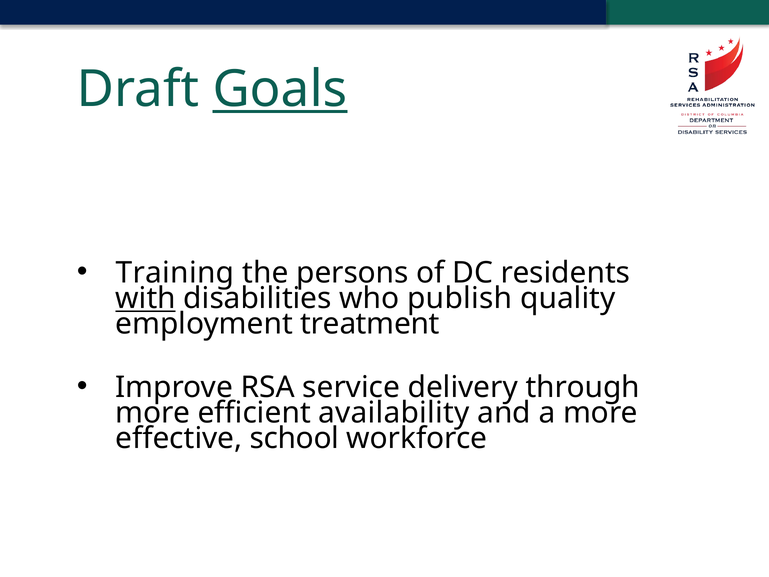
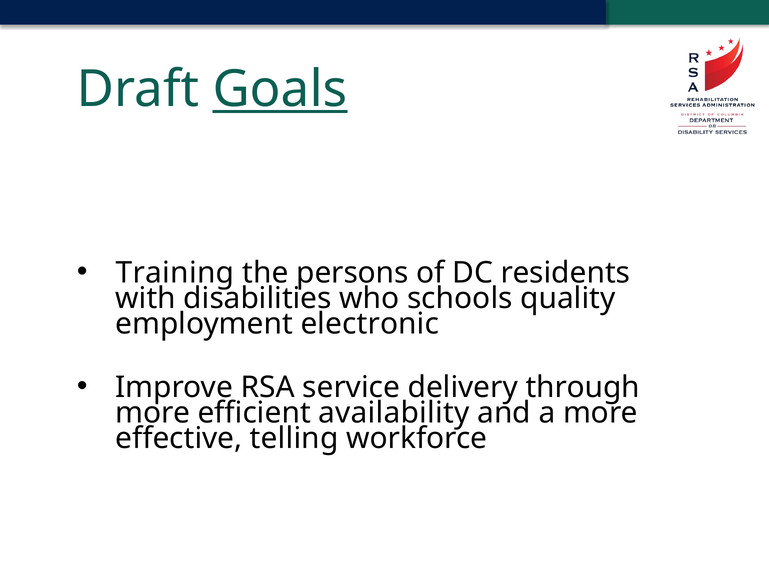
with underline: present -> none
publish: publish -> schools
treatment: treatment -> electronic
school: school -> telling
